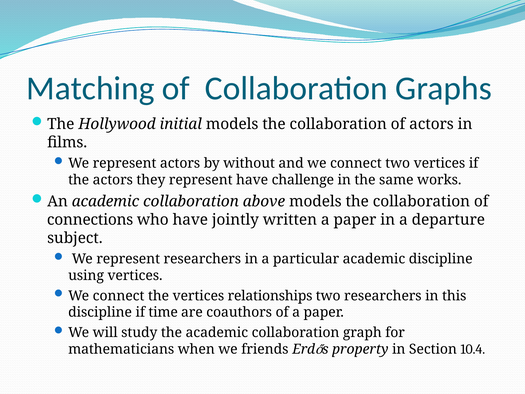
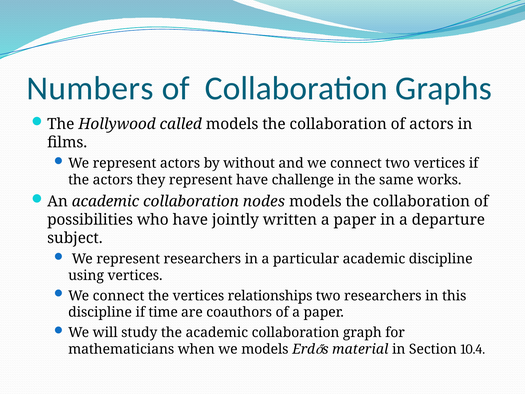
Matching: Matching -> Numbers
initial: initial -> called
above: above -> nodes
connections: connections -> possibilities
we friends: friends -> models
property: property -> material
